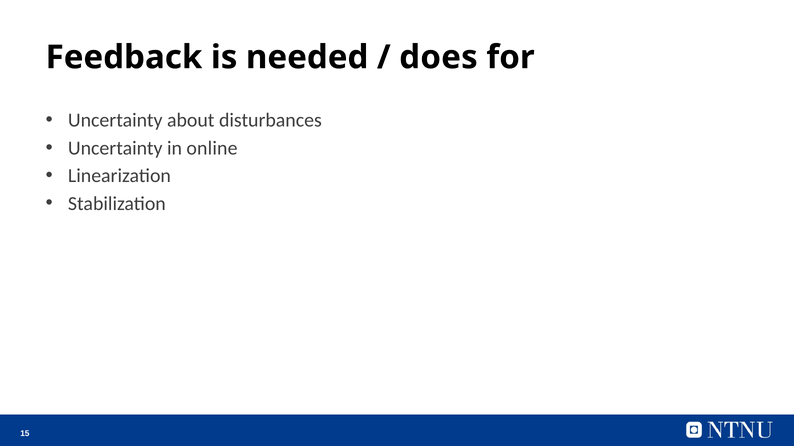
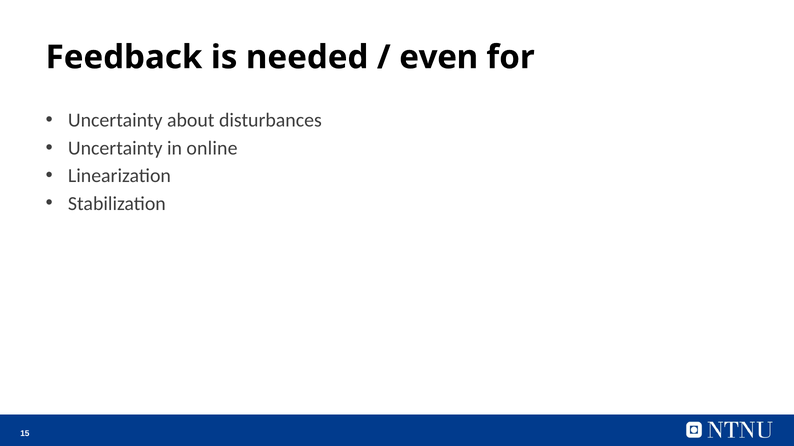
does: does -> even
